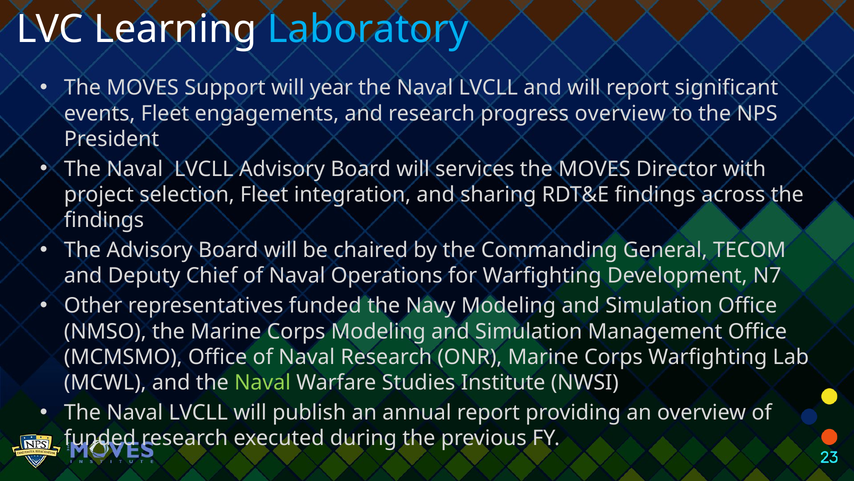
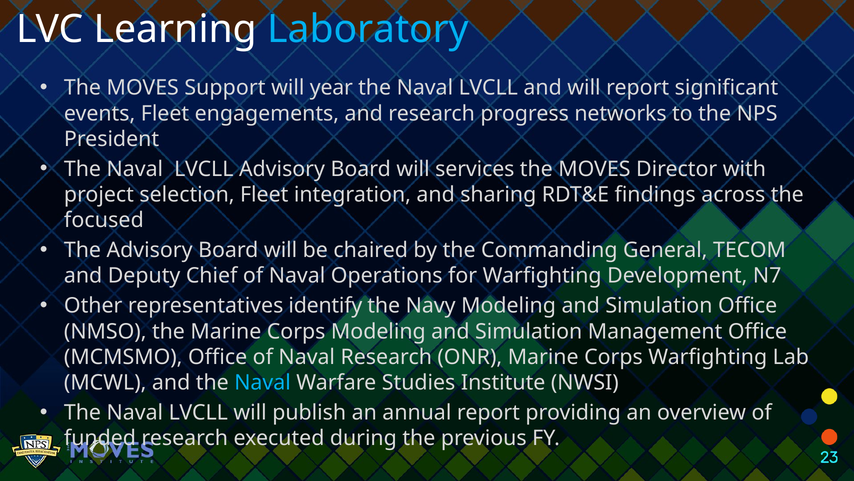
progress overview: overview -> networks
findings at (104, 220): findings -> focused
representatives funded: funded -> identify
Naval at (263, 382) colour: light green -> light blue
